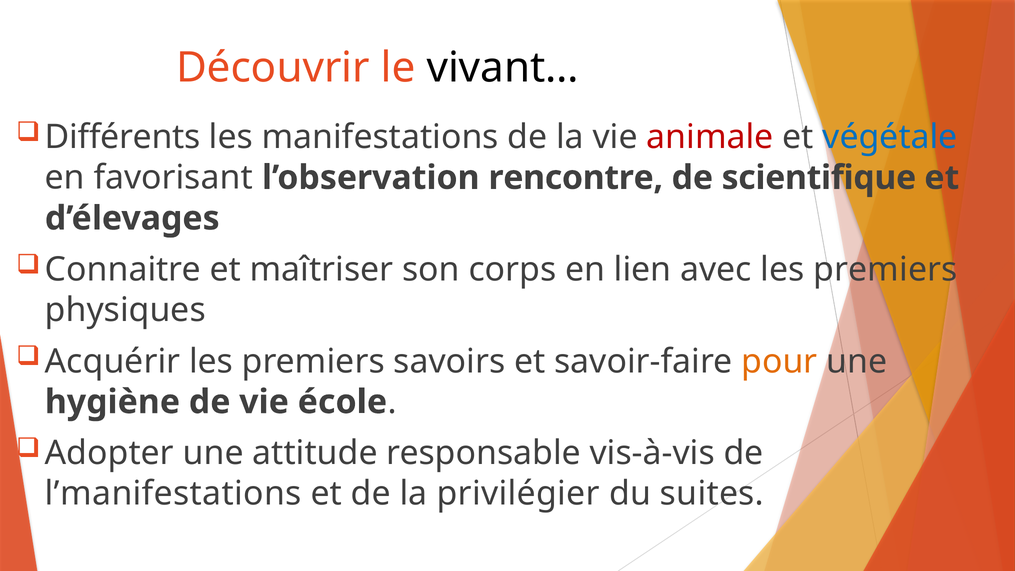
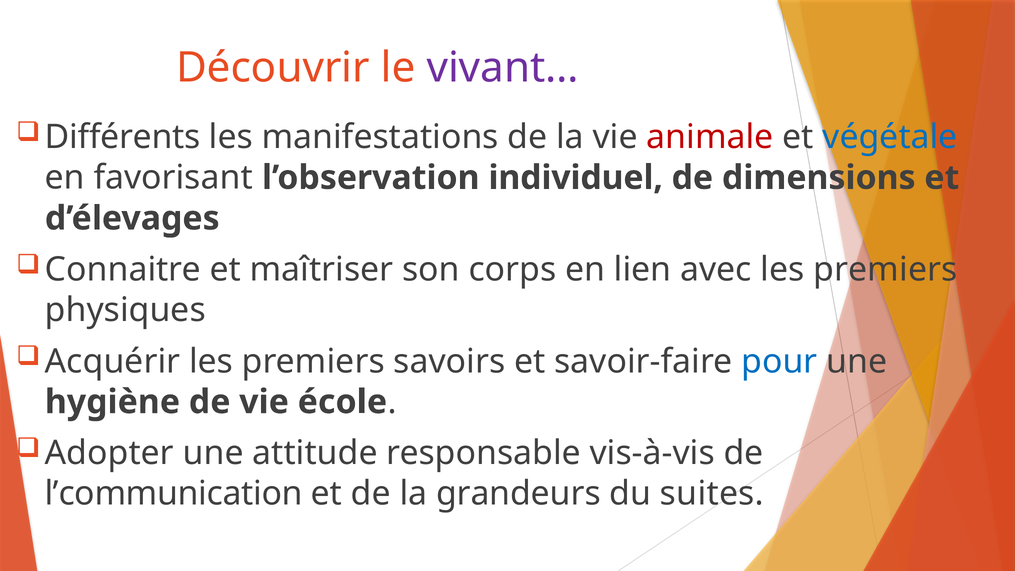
vivant… colour: black -> purple
rencontre: rencontre -> individuel
scientifique: scientifique -> dimensions
pour colour: orange -> blue
l’manifestations: l’manifestations -> l’communication
privilégier: privilégier -> grandeurs
